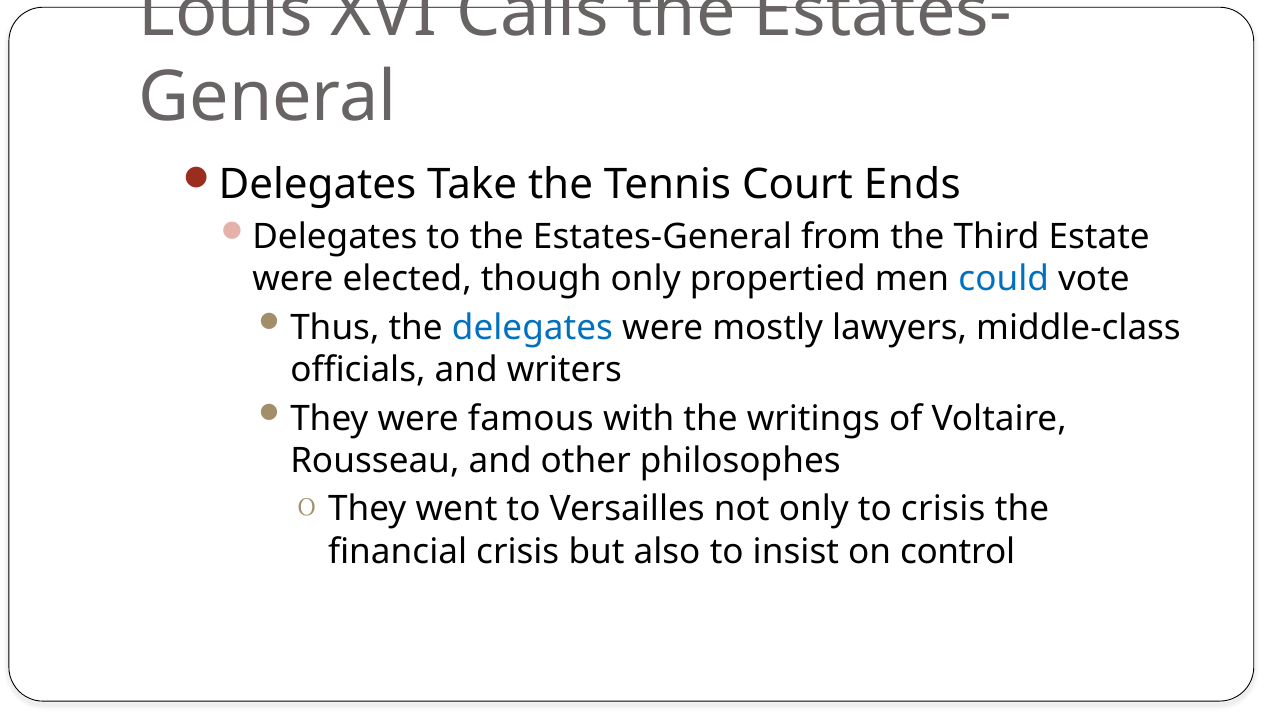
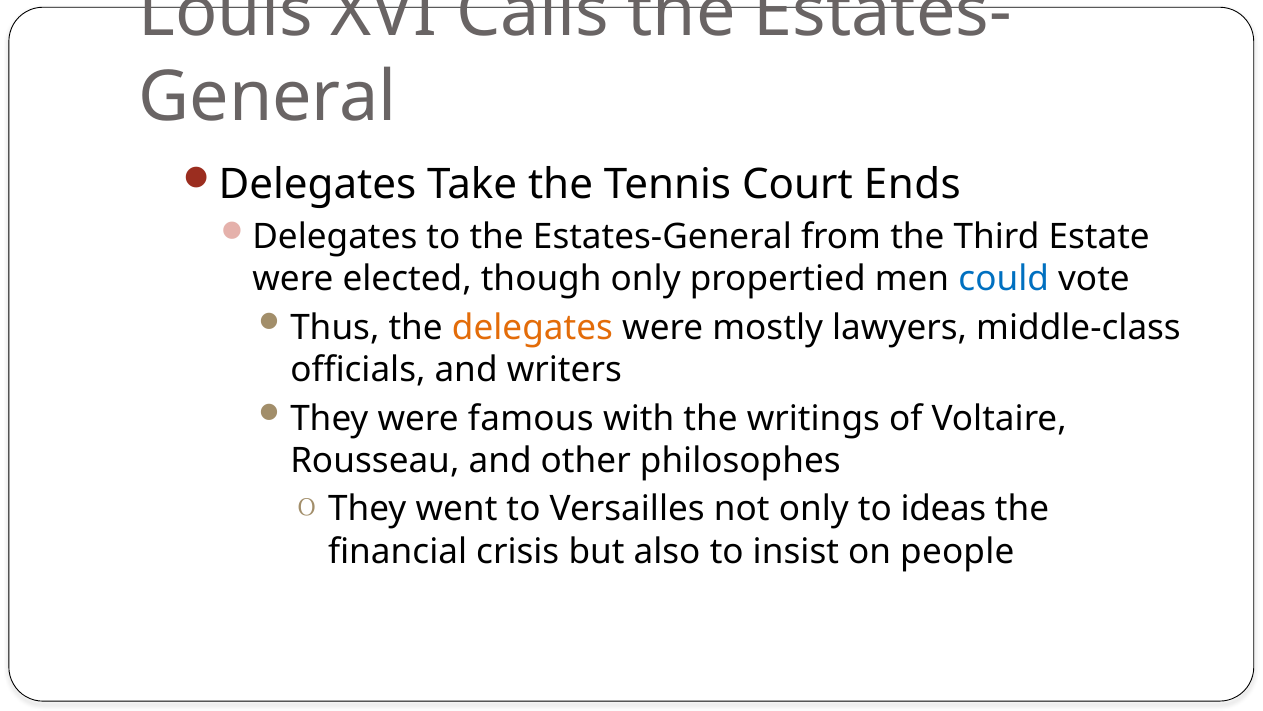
delegates at (532, 327) colour: blue -> orange
to crisis: crisis -> ideas
control: control -> people
